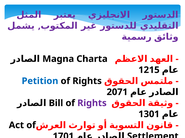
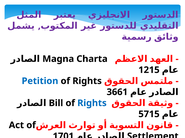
2071: 2071 -> 3661
Rights at (92, 104) colour: purple -> blue
1301: 1301 -> 5715
